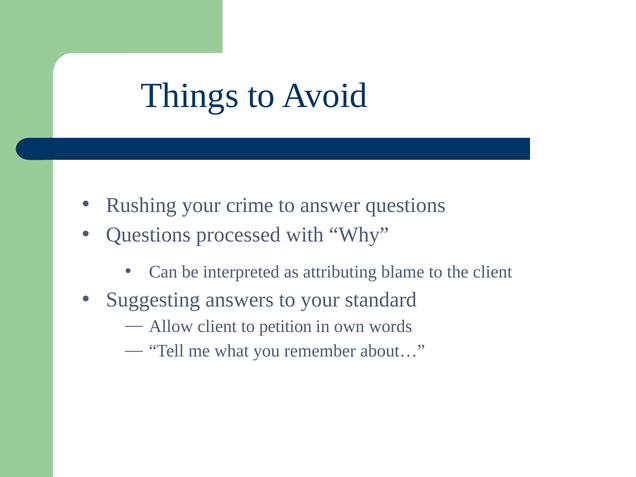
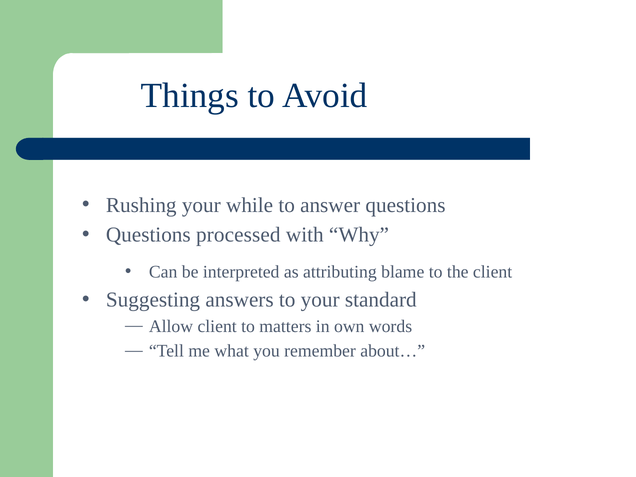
crime: crime -> while
petition: petition -> matters
